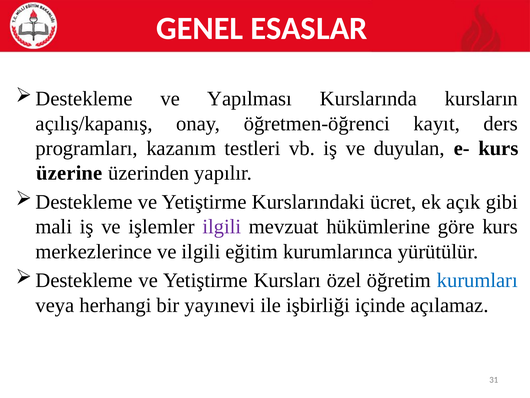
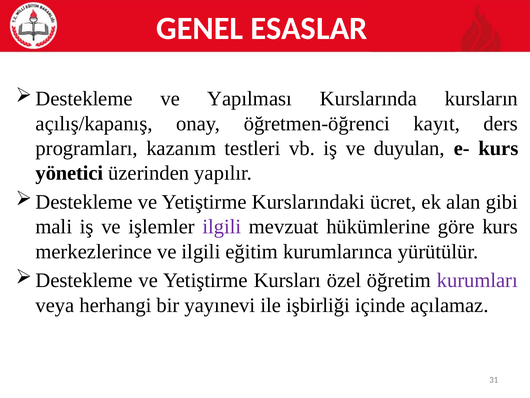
üzerine: üzerine -> yönetici
açık: açık -> alan
kurumları colour: blue -> purple
